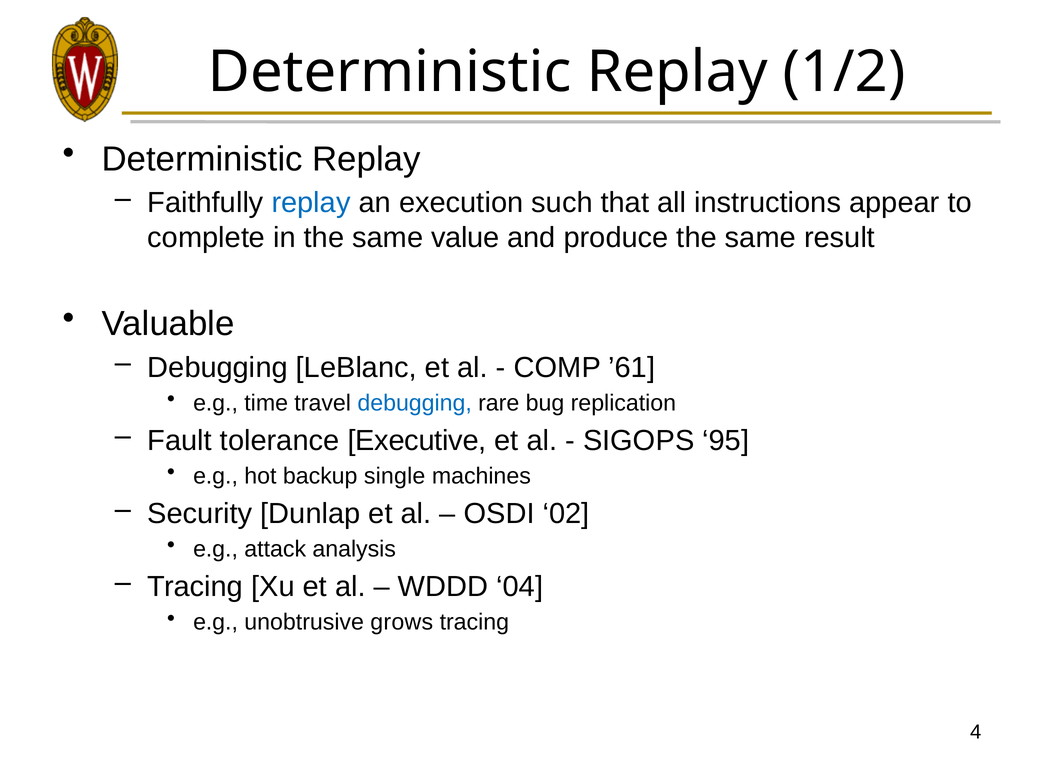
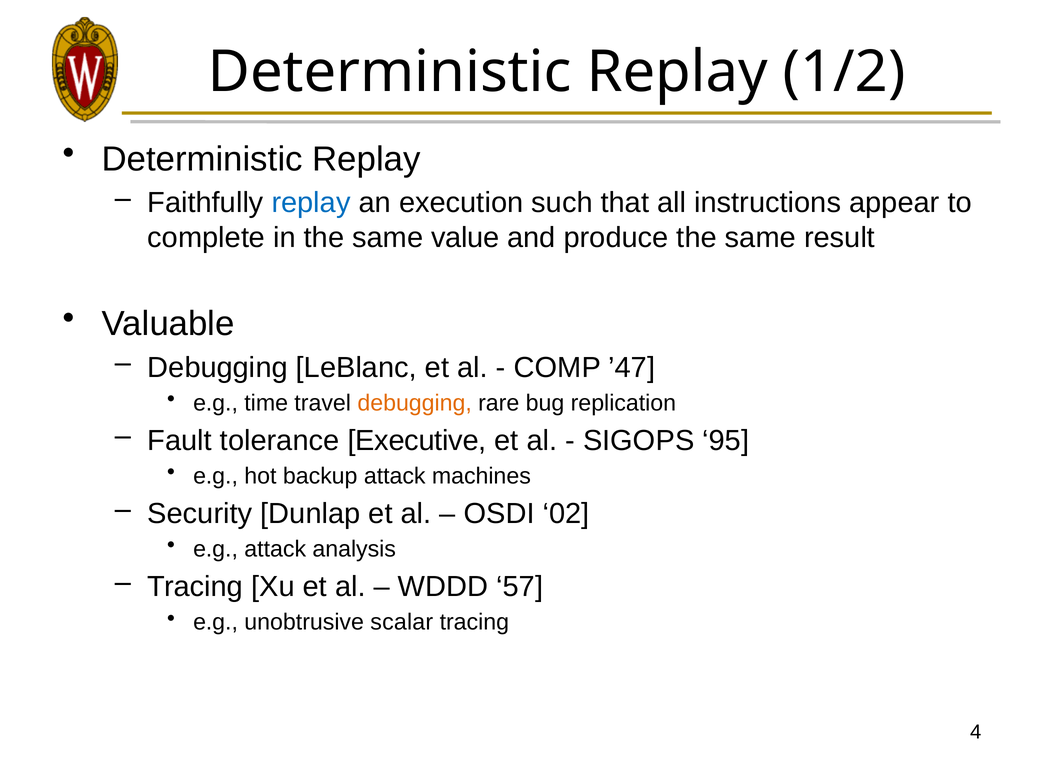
’61: ’61 -> ’47
debugging at (415, 403) colour: blue -> orange
backup single: single -> attack
04: 04 -> 57
grows: grows -> scalar
